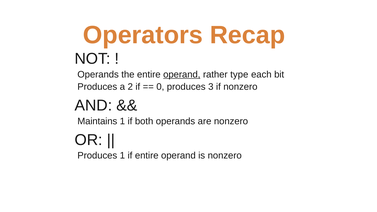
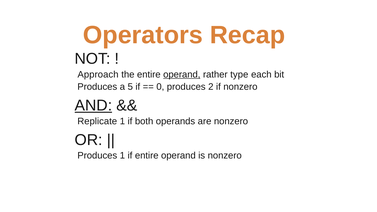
Operands at (98, 75): Operands -> Approach
2: 2 -> 5
3: 3 -> 2
AND underline: none -> present
Maintains: Maintains -> Replicate
